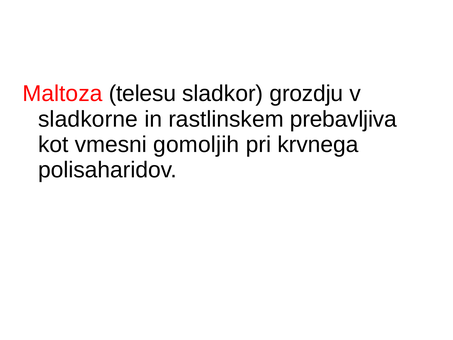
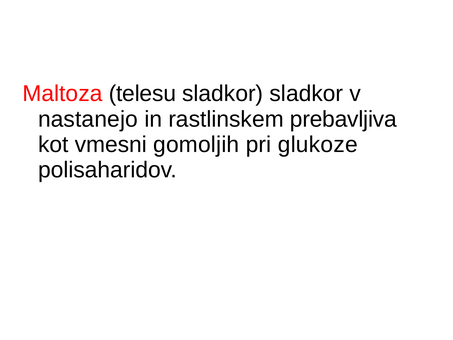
sladkor grozdju: grozdju -> sladkor
sladkorne: sladkorne -> nastanejo
krvnega: krvnega -> glukoze
